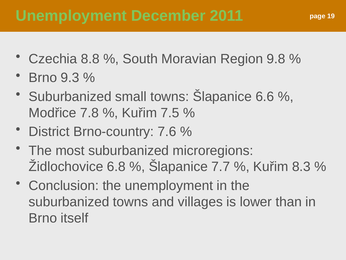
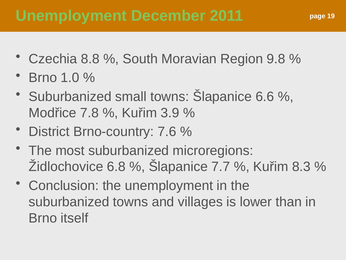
9.3: 9.3 -> 1.0
7.5: 7.5 -> 3.9
